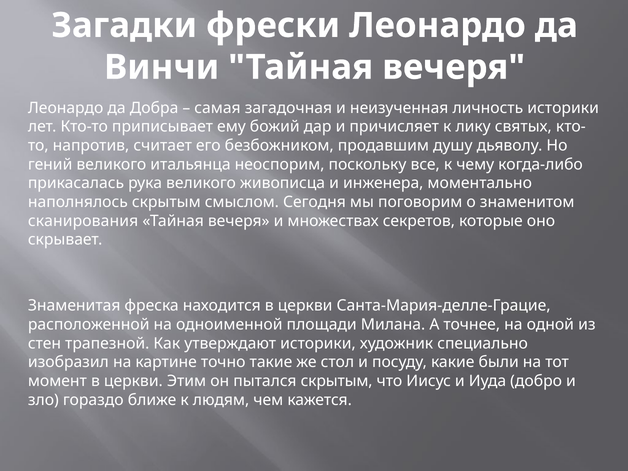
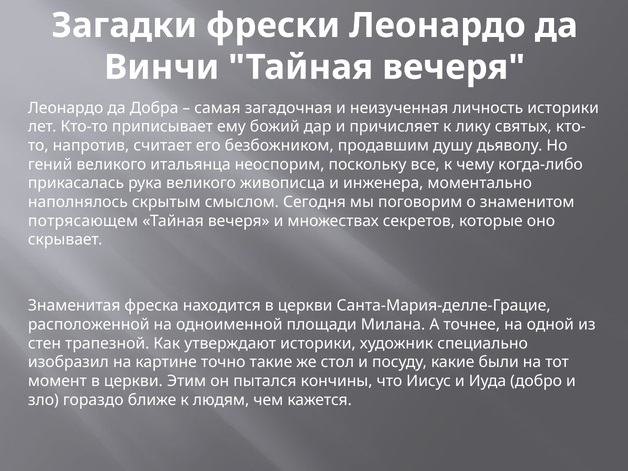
сканирования: сканирования -> потрясающем
пытался скрытым: скрытым -> кончины
